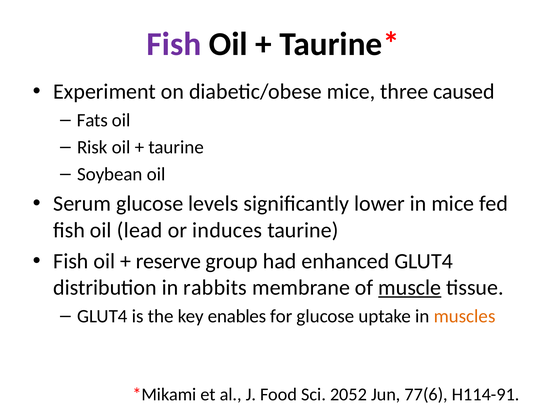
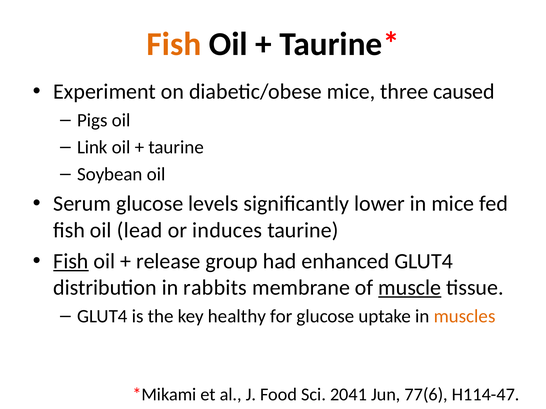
Fish at (174, 44) colour: purple -> orange
Fats: Fats -> Pigs
Risk: Risk -> Link
Fish at (71, 262) underline: none -> present
reserve: reserve -> release
enables: enables -> healthy
2052: 2052 -> 2041
H114-91: H114-91 -> H114-47
